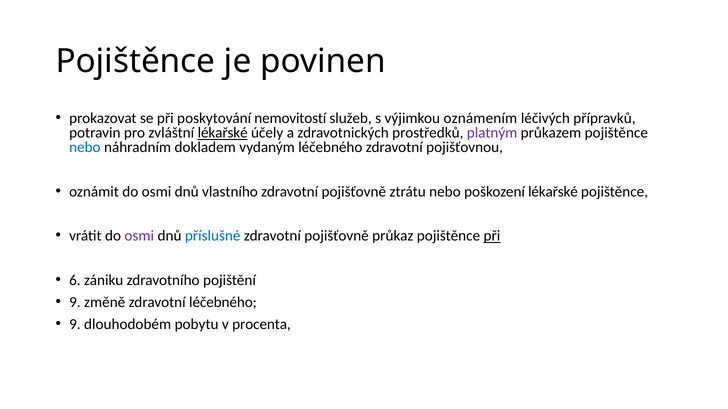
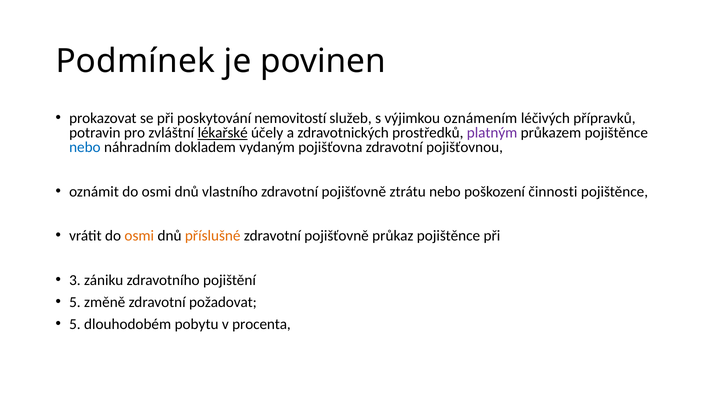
Pojištěnce at (135, 61): Pojištěnce -> Podmínek
vydaným léčebného: léčebného -> pojišťovna
poškození lékařské: lékařské -> činnosti
osmi at (139, 236) colour: purple -> orange
příslušné colour: blue -> orange
při at (492, 236) underline: present -> none
6: 6 -> 3
9 at (75, 303): 9 -> 5
zdravotní léčebného: léčebného -> požadovat
9 at (75, 325): 9 -> 5
